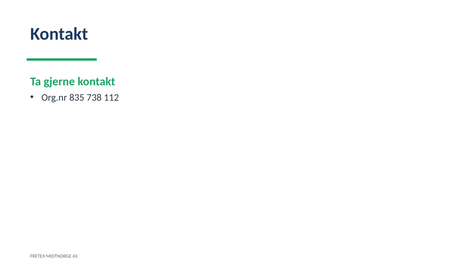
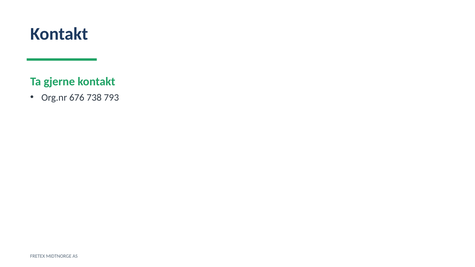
835: 835 -> 676
112: 112 -> 793
